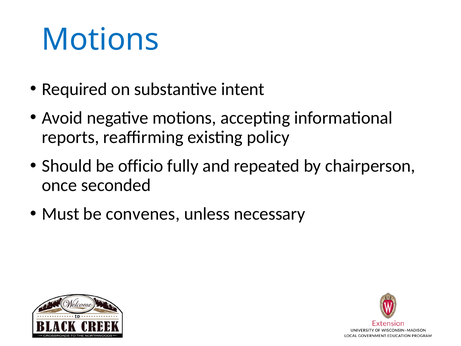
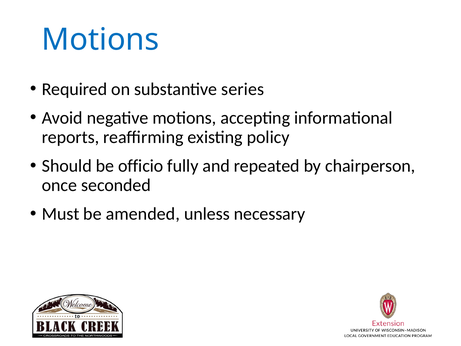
intent: intent -> series
convenes: convenes -> amended
